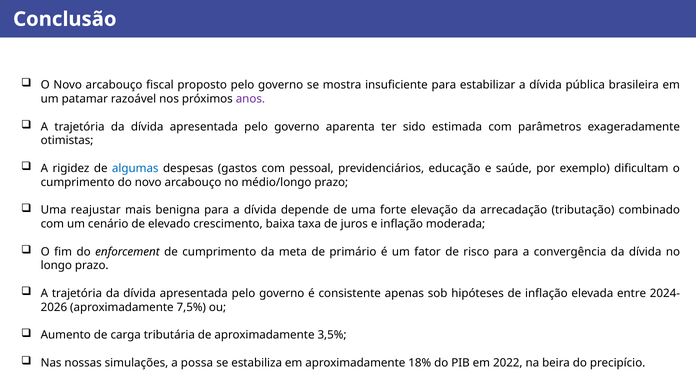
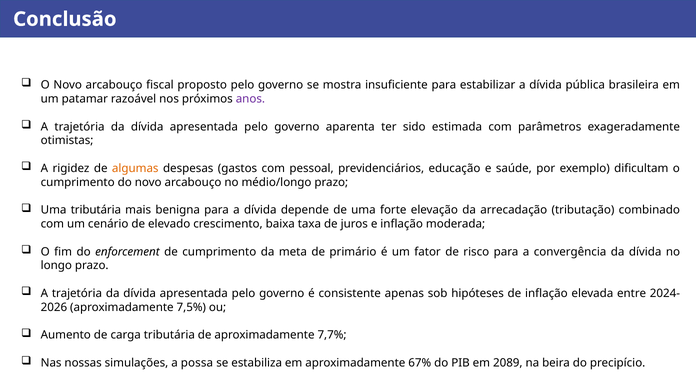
algumas colour: blue -> orange
Uma reajustar: reajustar -> tributária
3,5%: 3,5% -> 7,7%
18%: 18% -> 67%
2022: 2022 -> 2089
